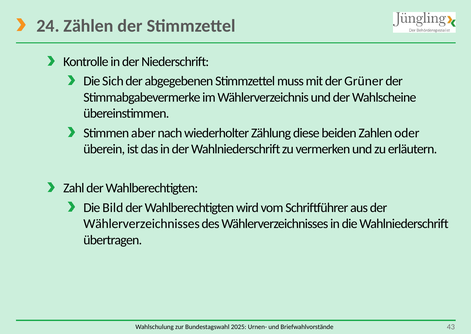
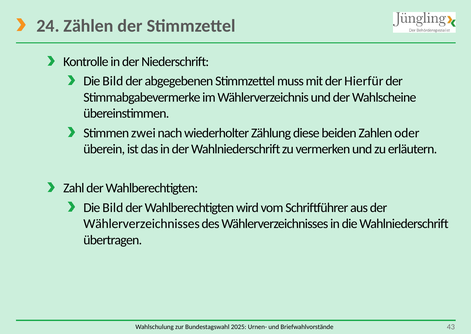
Sich at (113, 81): Sich -> Bild
Grüner: Grüner -> Hierfür
aber: aber -> zwei
